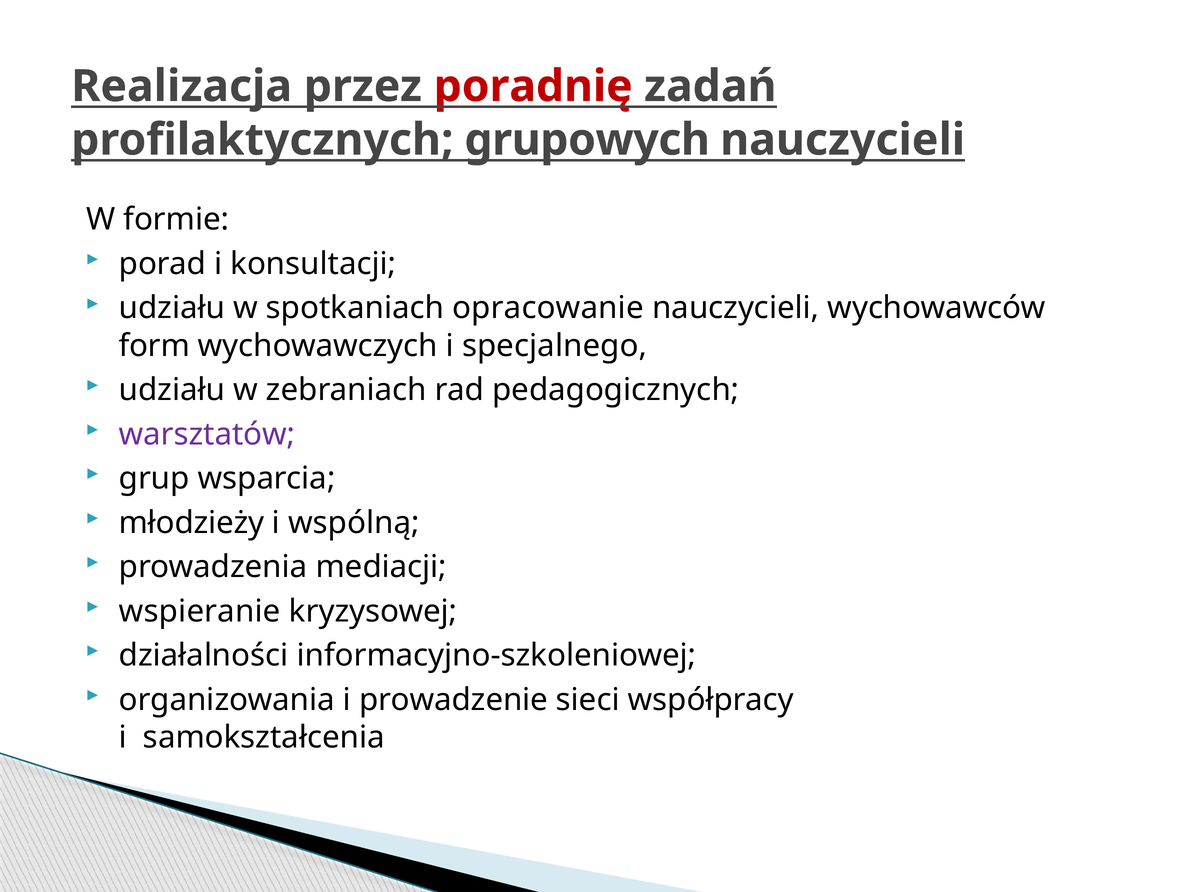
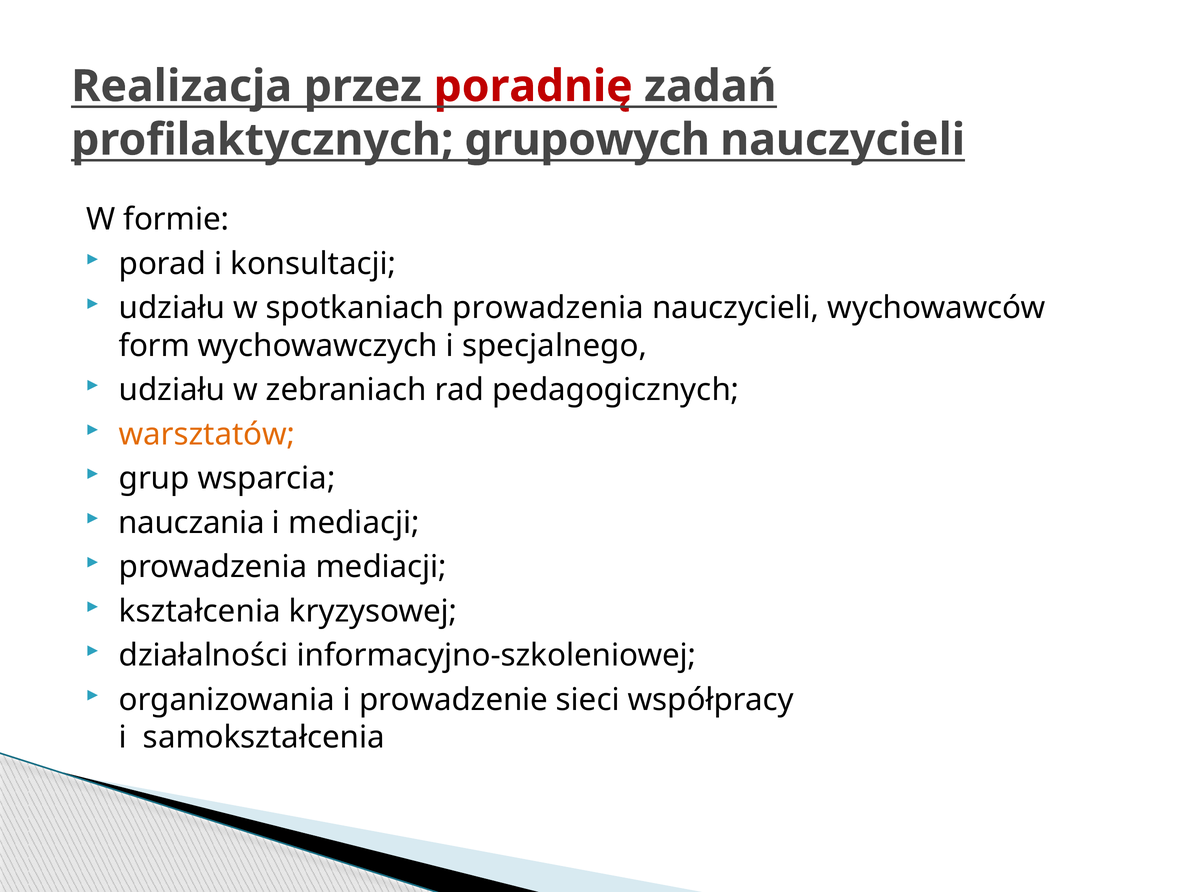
spotkaniach opracowanie: opracowanie -> prowadzenia
warsztatów colour: purple -> orange
młodzieży: młodzieży -> nauczania
i wspólną: wspólną -> mediacji
wspieranie: wspieranie -> kształcenia
